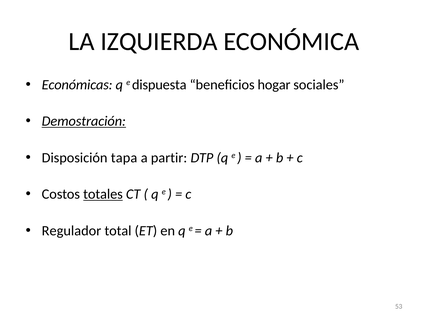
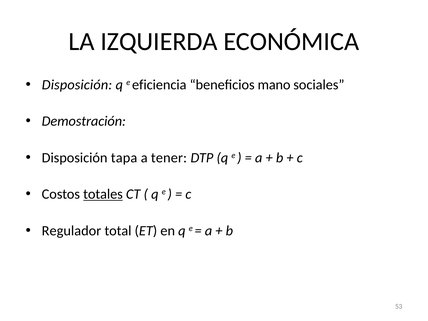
Económicas at (77, 85): Económicas -> Disposición
dispuesta: dispuesta -> eficiencia
hogar: hogar -> mano
Demostración underline: present -> none
partir: partir -> tener
